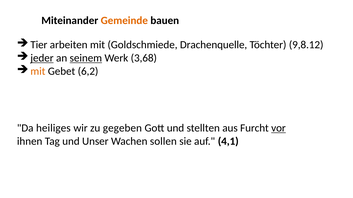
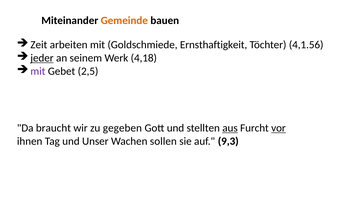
Tier: Tier -> Zeit
Drachenquelle: Drachenquelle -> Ernsthaftigkeit
9,8.12: 9,8.12 -> 4,1.56
seinem underline: present -> none
3,68: 3,68 -> 4,18
mit at (38, 71) colour: orange -> purple
6,2: 6,2 -> 2,5
heiliges: heiliges -> braucht
aus underline: none -> present
4,1: 4,1 -> 9,3
